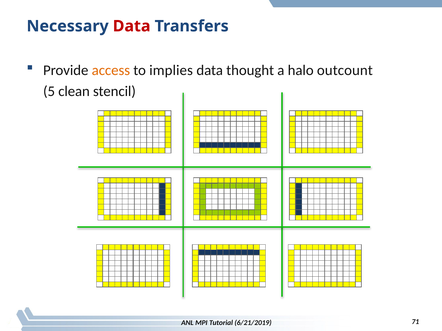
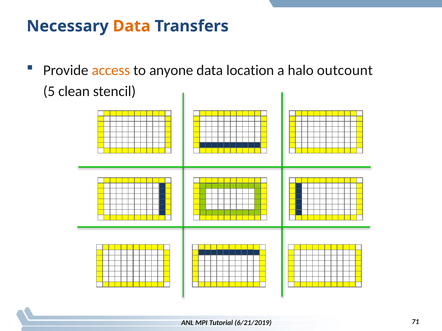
Data at (132, 26) colour: red -> orange
implies: implies -> anyone
thought: thought -> location
